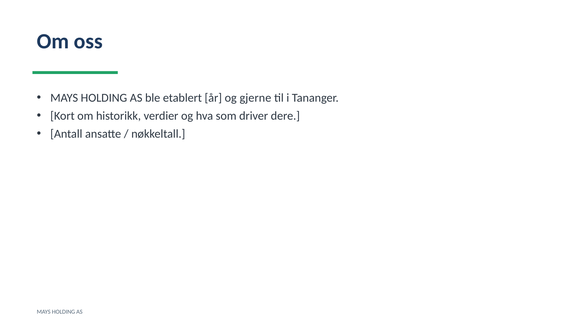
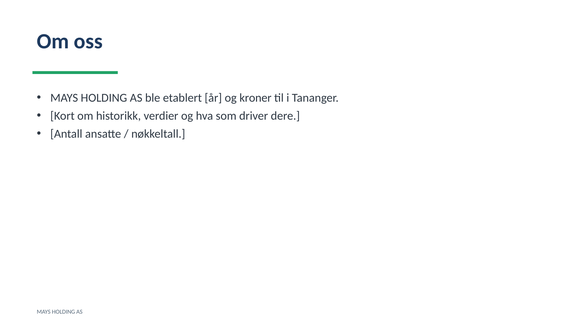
gjerne: gjerne -> kroner
